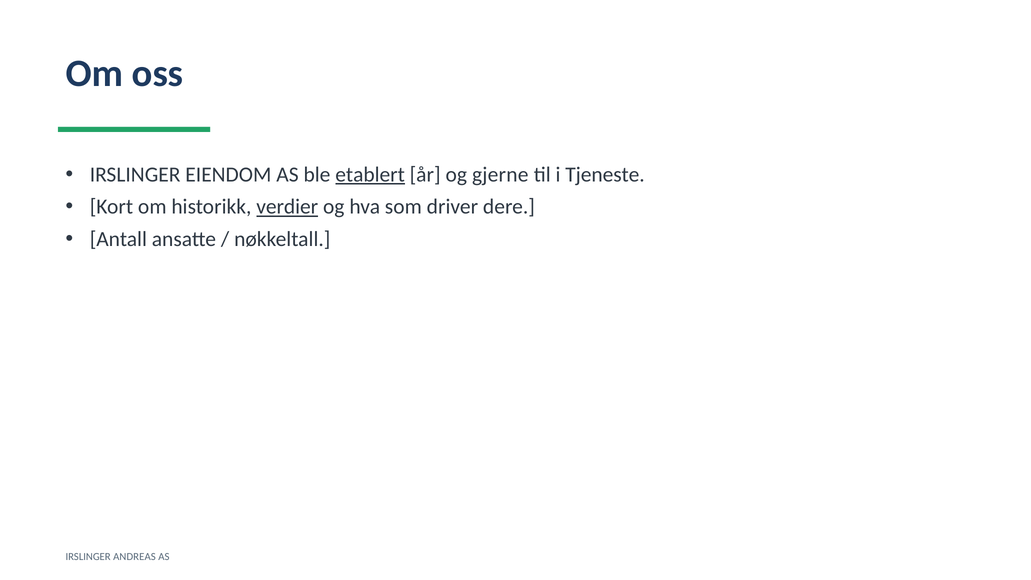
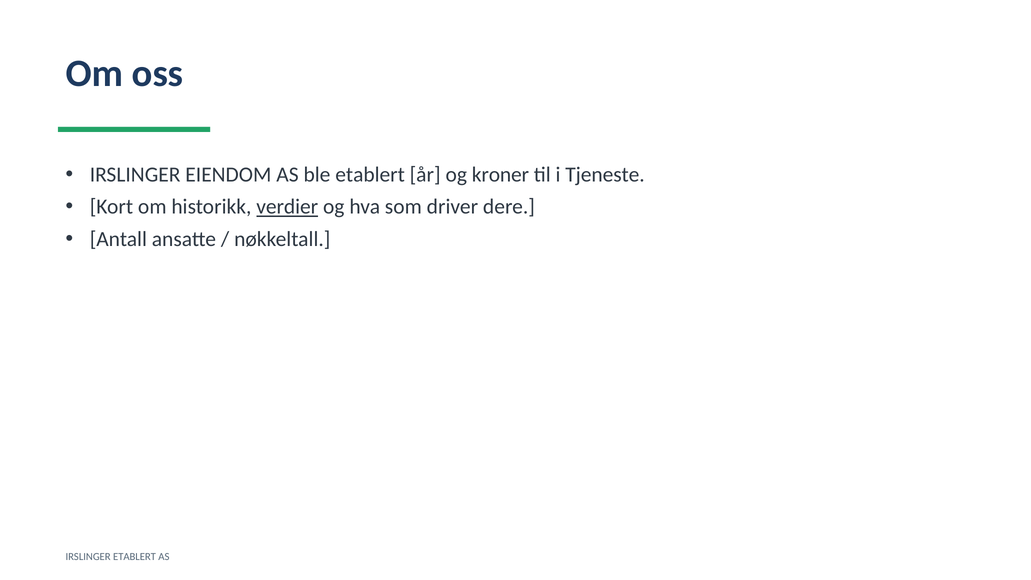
etablert at (370, 175) underline: present -> none
gjerne: gjerne -> kroner
IRSLINGER ANDREAS: ANDREAS -> ETABLERT
